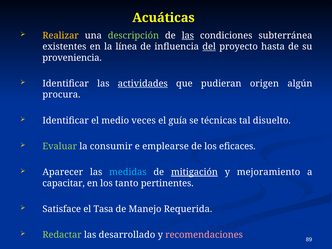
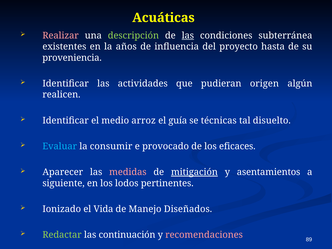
Realizar colour: yellow -> pink
línea: línea -> años
del underline: present -> none
actividades underline: present -> none
procura: procura -> realicen
veces: veces -> arroz
Evaluar colour: light green -> light blue
emplearse: emplearse -> provocado
medidas colour: light blue -> pink
mejoramiento: mejoramiento -> asentamientos
capacitar: capacitar -> siguiente
tanto: tanto -> lodos
Satisface: Satisface -> Ionizado
Tasa: Tasa -> Vida
Requerida: Requerida -> Diseñados
desarrollado: desarrollado -> continuación
